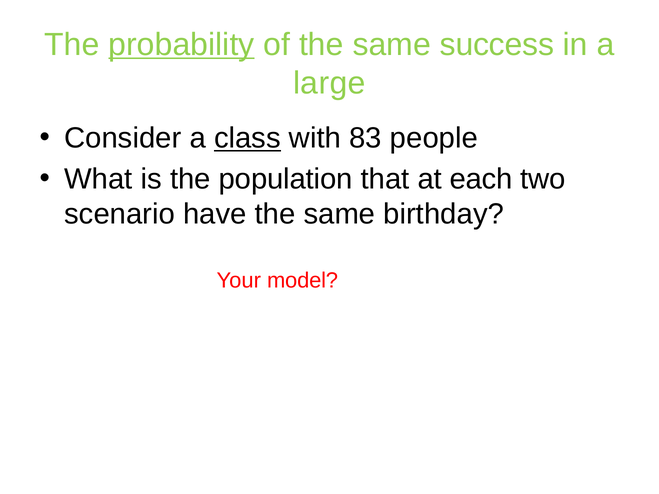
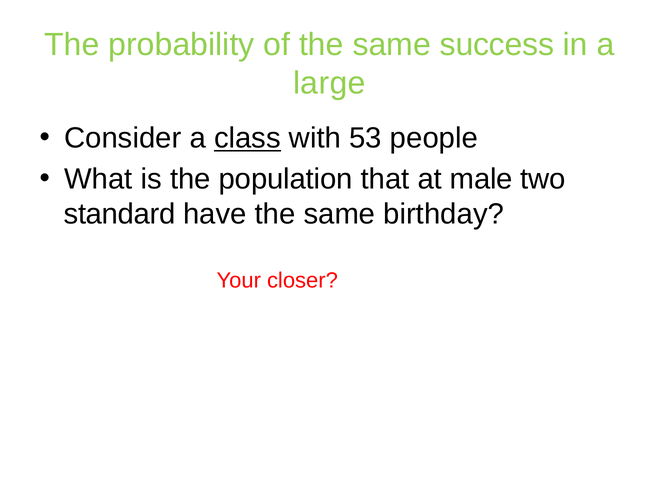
probability underline: present -> none
83: 83 -> 53
each: each -> male
scenario: scenario -> standard
model: model -> closer
